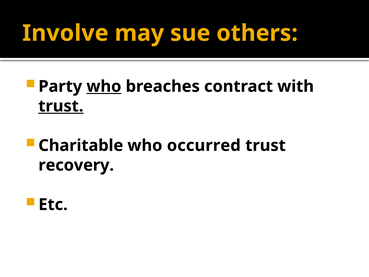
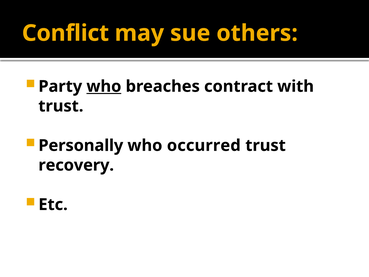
Involve: Involve -> Conflict
trust at (61, 106) underline: present -> none
Charitable: Charitable -> Personally
